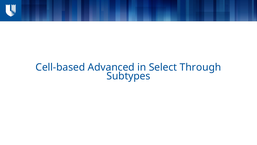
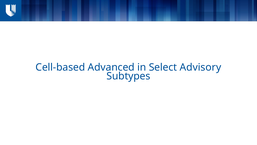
Through: Through -> Advisory
